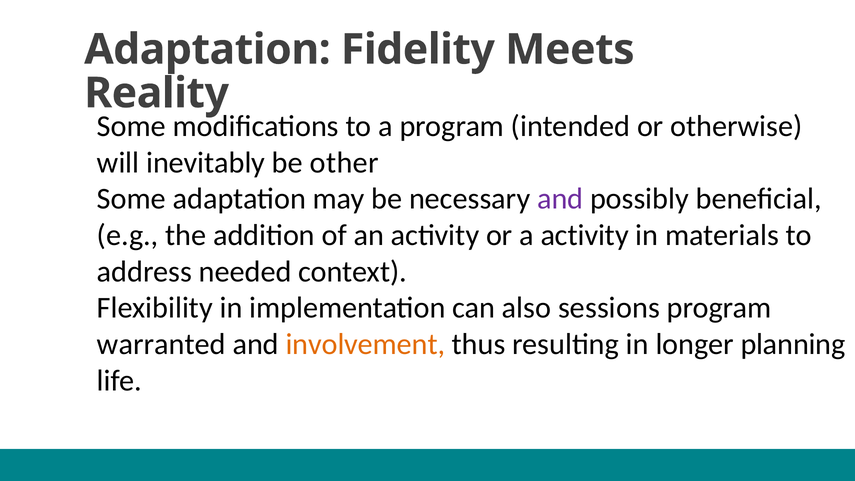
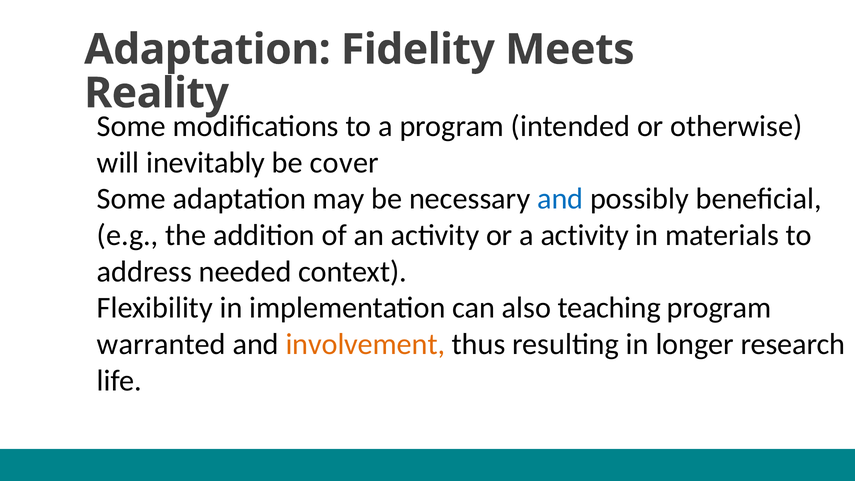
other: other -> cover
and at (560, 199) colour: purple -> blue
sessions: sessions -> teaching
planning: planning -> research
